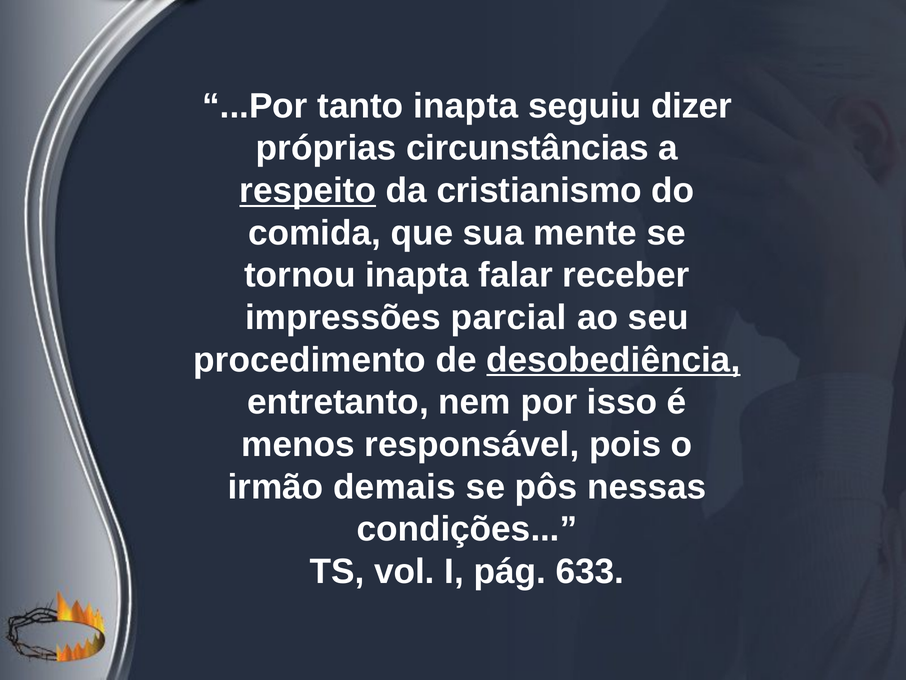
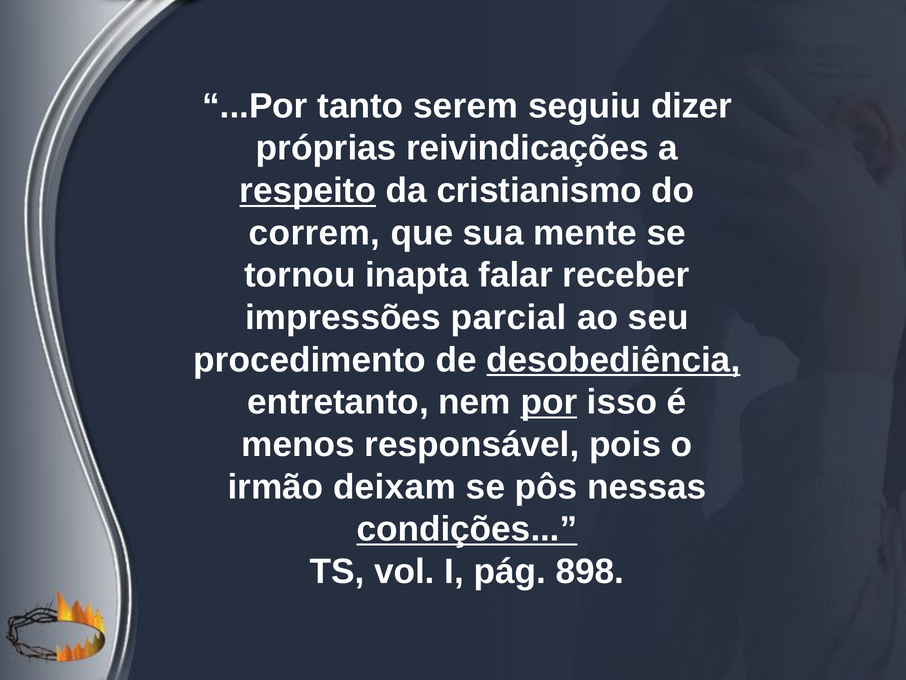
tanto inapta: inapta -> serem
circunstâncias: circunstâncias -> reivindicações
comida: comida -> correm
por underline: none -> present
demais: demais -> deixam
condições underline: none -> present
633: 633 -> 898
